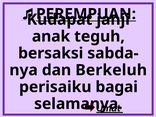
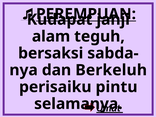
anak: anak -> alam
bagai: bagai -> pintu
